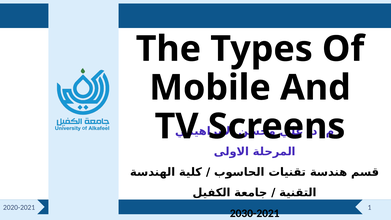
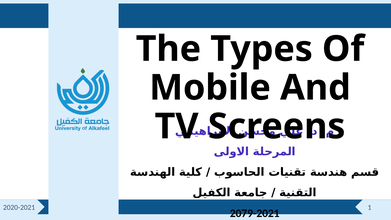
2030-2021: 2030-2021 -> 2079-2021
